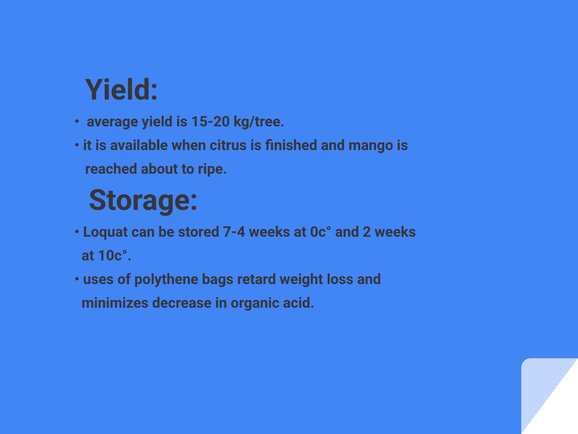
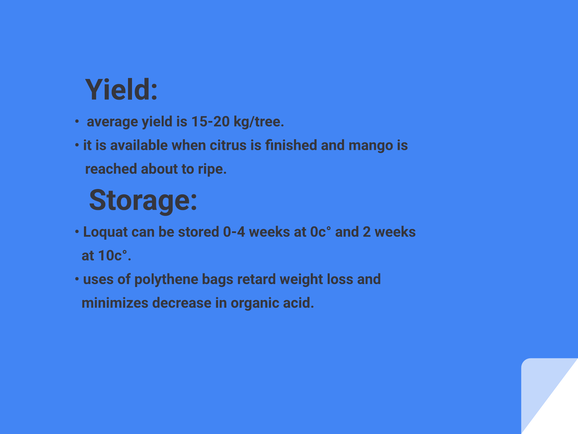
7-4: 7-4 -> 0-4
